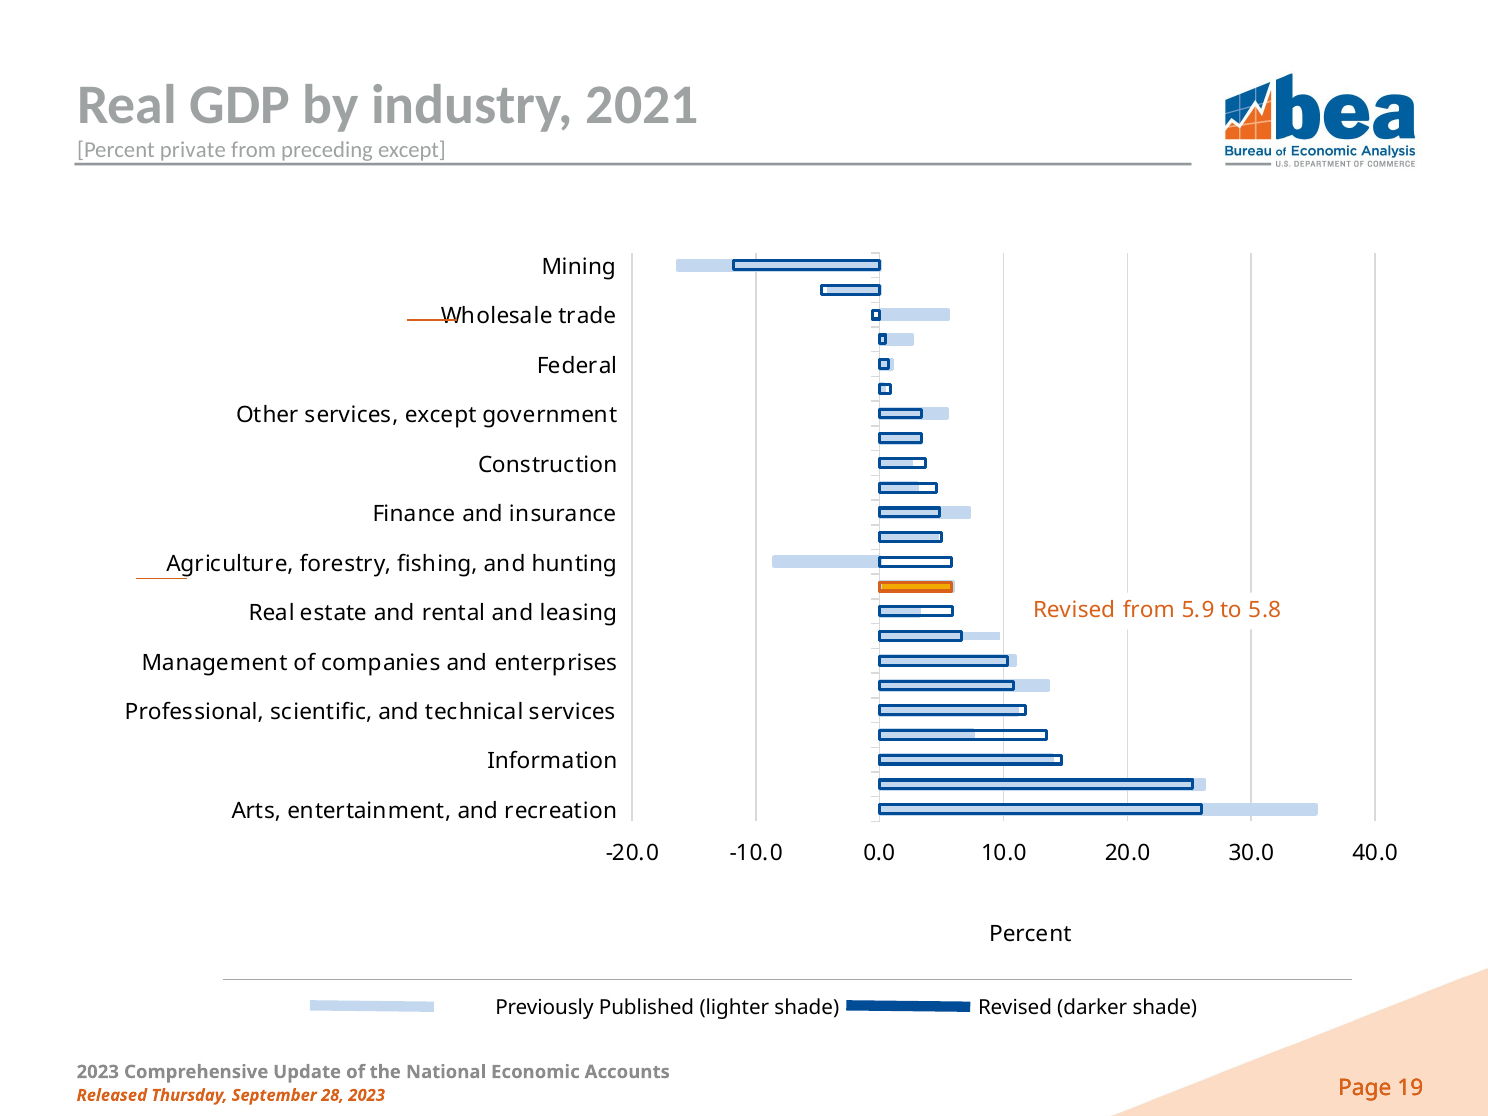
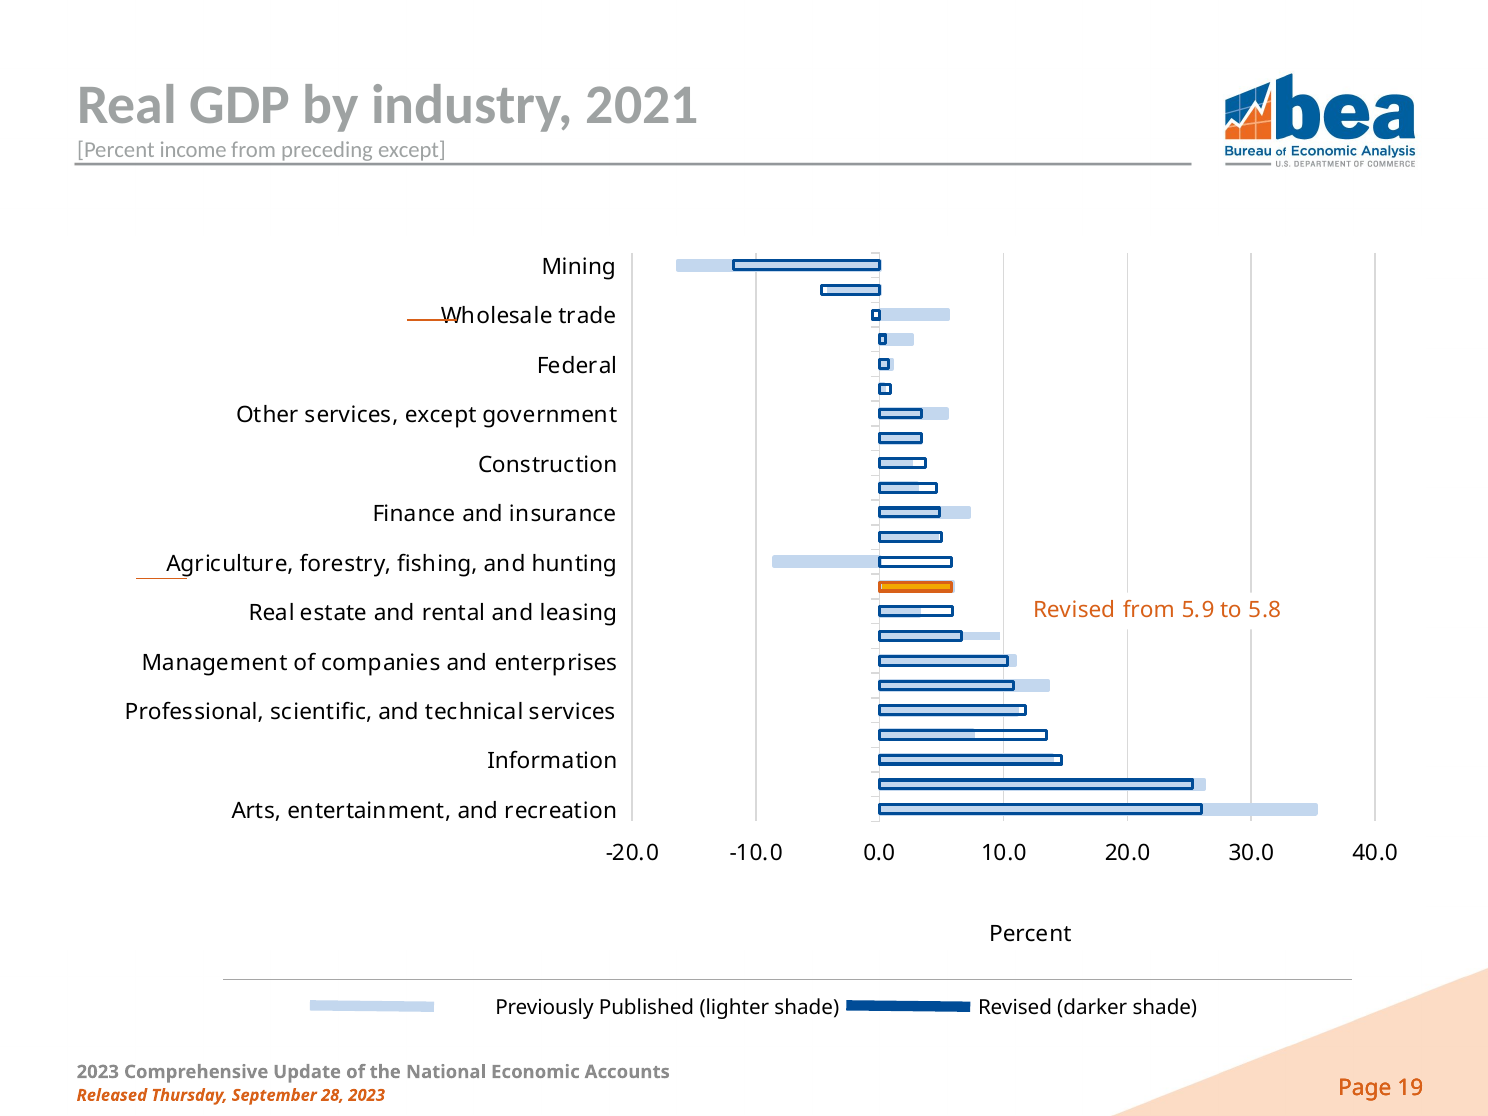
private: private -> income
